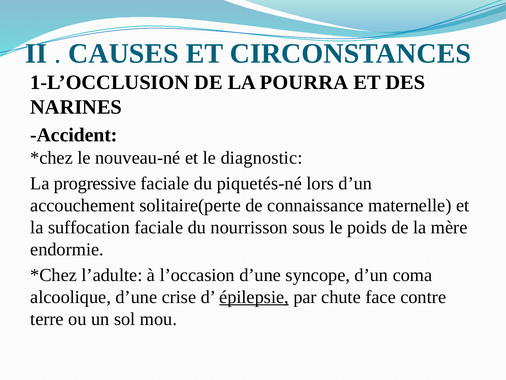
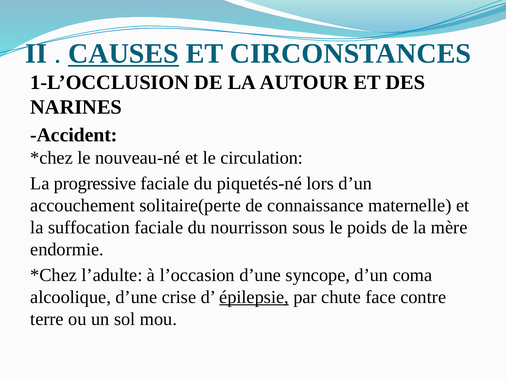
CAUSES underline: none -> present
POURRA: POURRA -> AUTOUR
diagnostic: diagnostic -> circulation
